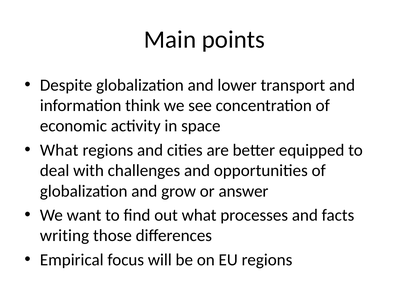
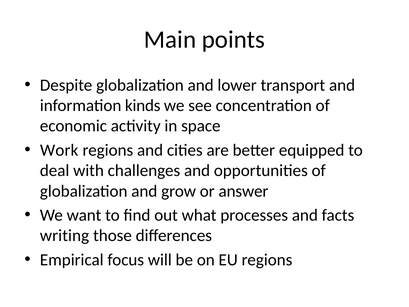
think: think -> kinds
What at (59, 150): What -> Work
